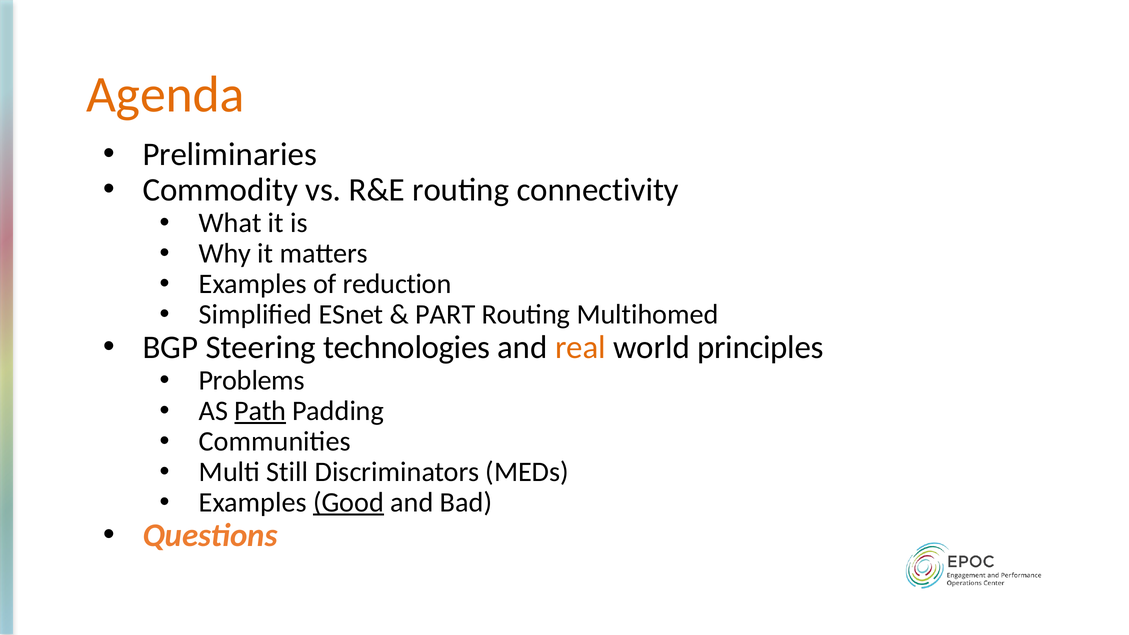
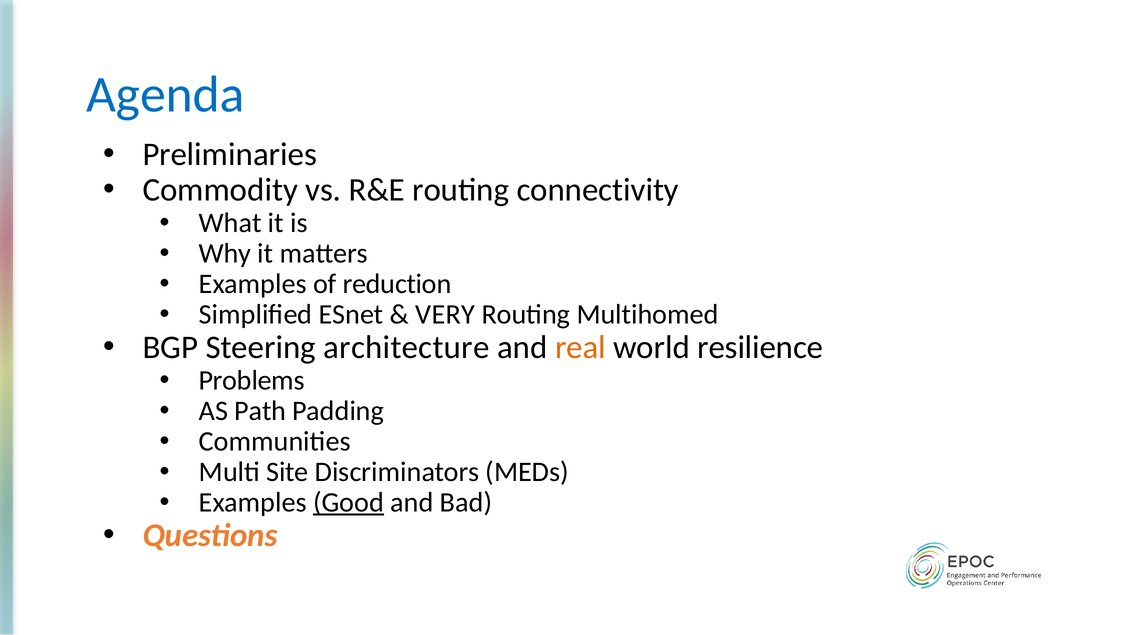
Agenda colour: orange -> blue
PART: PART -> VERY
technologies: technologies -> architecture
principles: principles -> resilience
Path underline: present -> none
Still: Still -> Site
